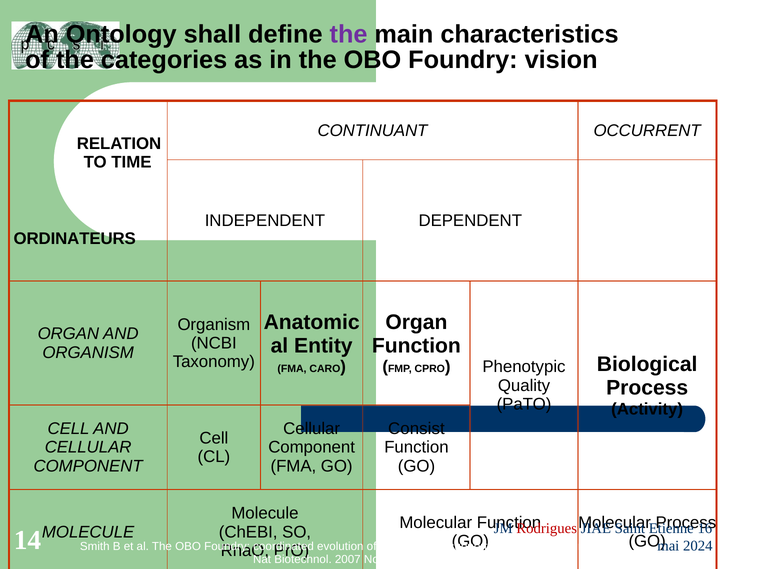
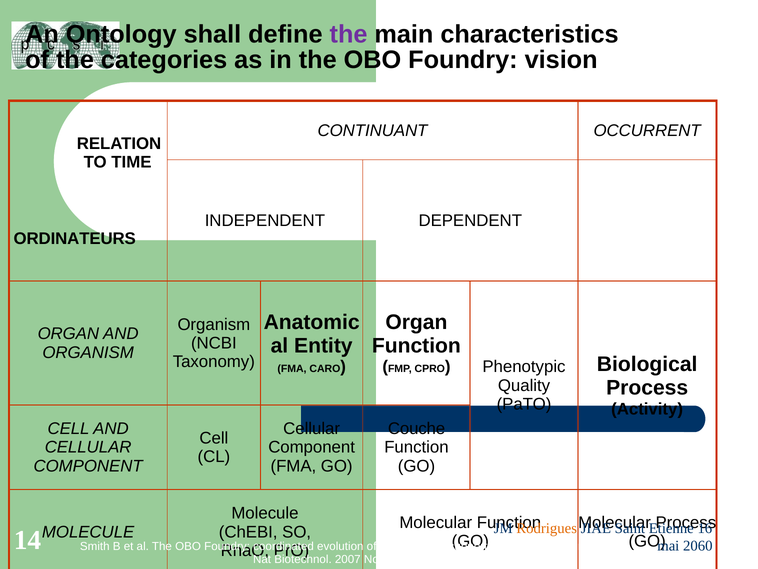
Consist: Consist -> Couche
Rodrigues colour: red -> orange
2024: 2024 -> 2060
